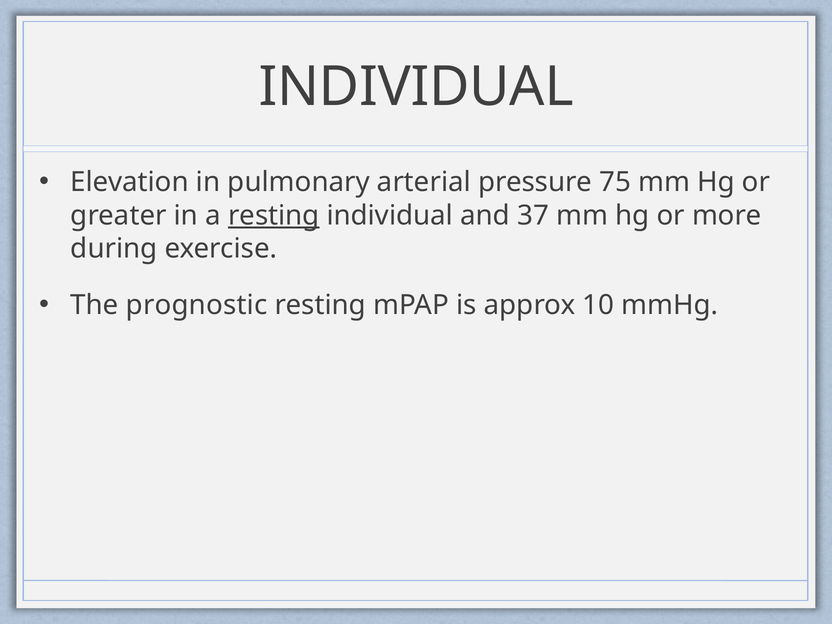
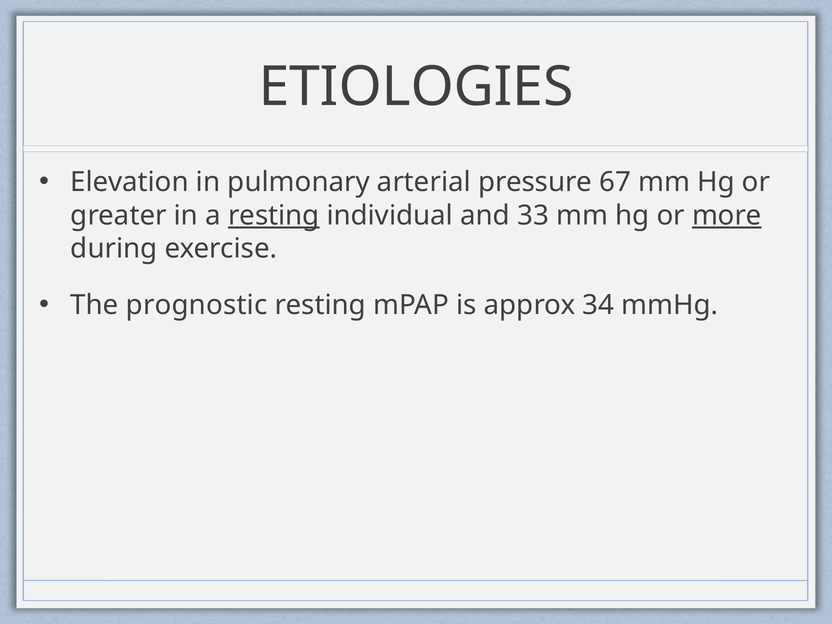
INDIVIDUAL at (416, 87): INDIVIDUAL -> ETIOLOGIES
75: 75 -> 67
37: 37 -> 33
more underline: none -> present
10: 10 -> 34
